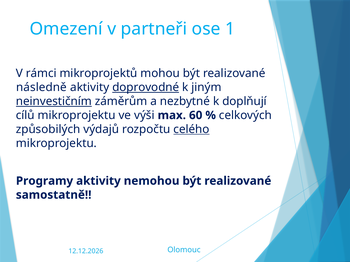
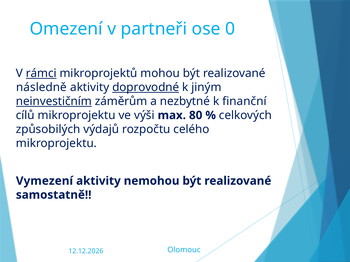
1: 1 -> 0
rámci underline: none -> present
doplňují: doplňují -> finanční
60: 60 -> 80
celého underline: present -> none
Programy: Programy -> Vymezení
